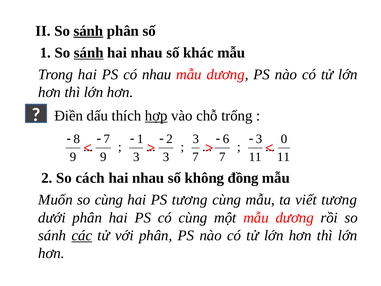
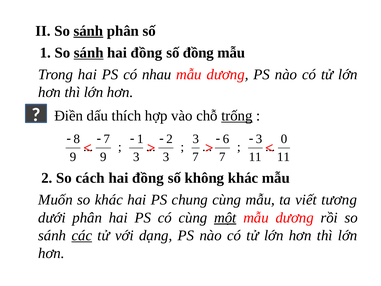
nhau at (147, 53): nhau -> đồng
số khác: khác -> đồng
hợp underline: present -> none
trống underline: none -> present
nhau at (148, 178): nhau -> đồng
không đồng: đồng -> khác
so cùng: cùng -> khác
PS tương: tương -> chung
một underline: none -> present
với phân: phân -> dạng
